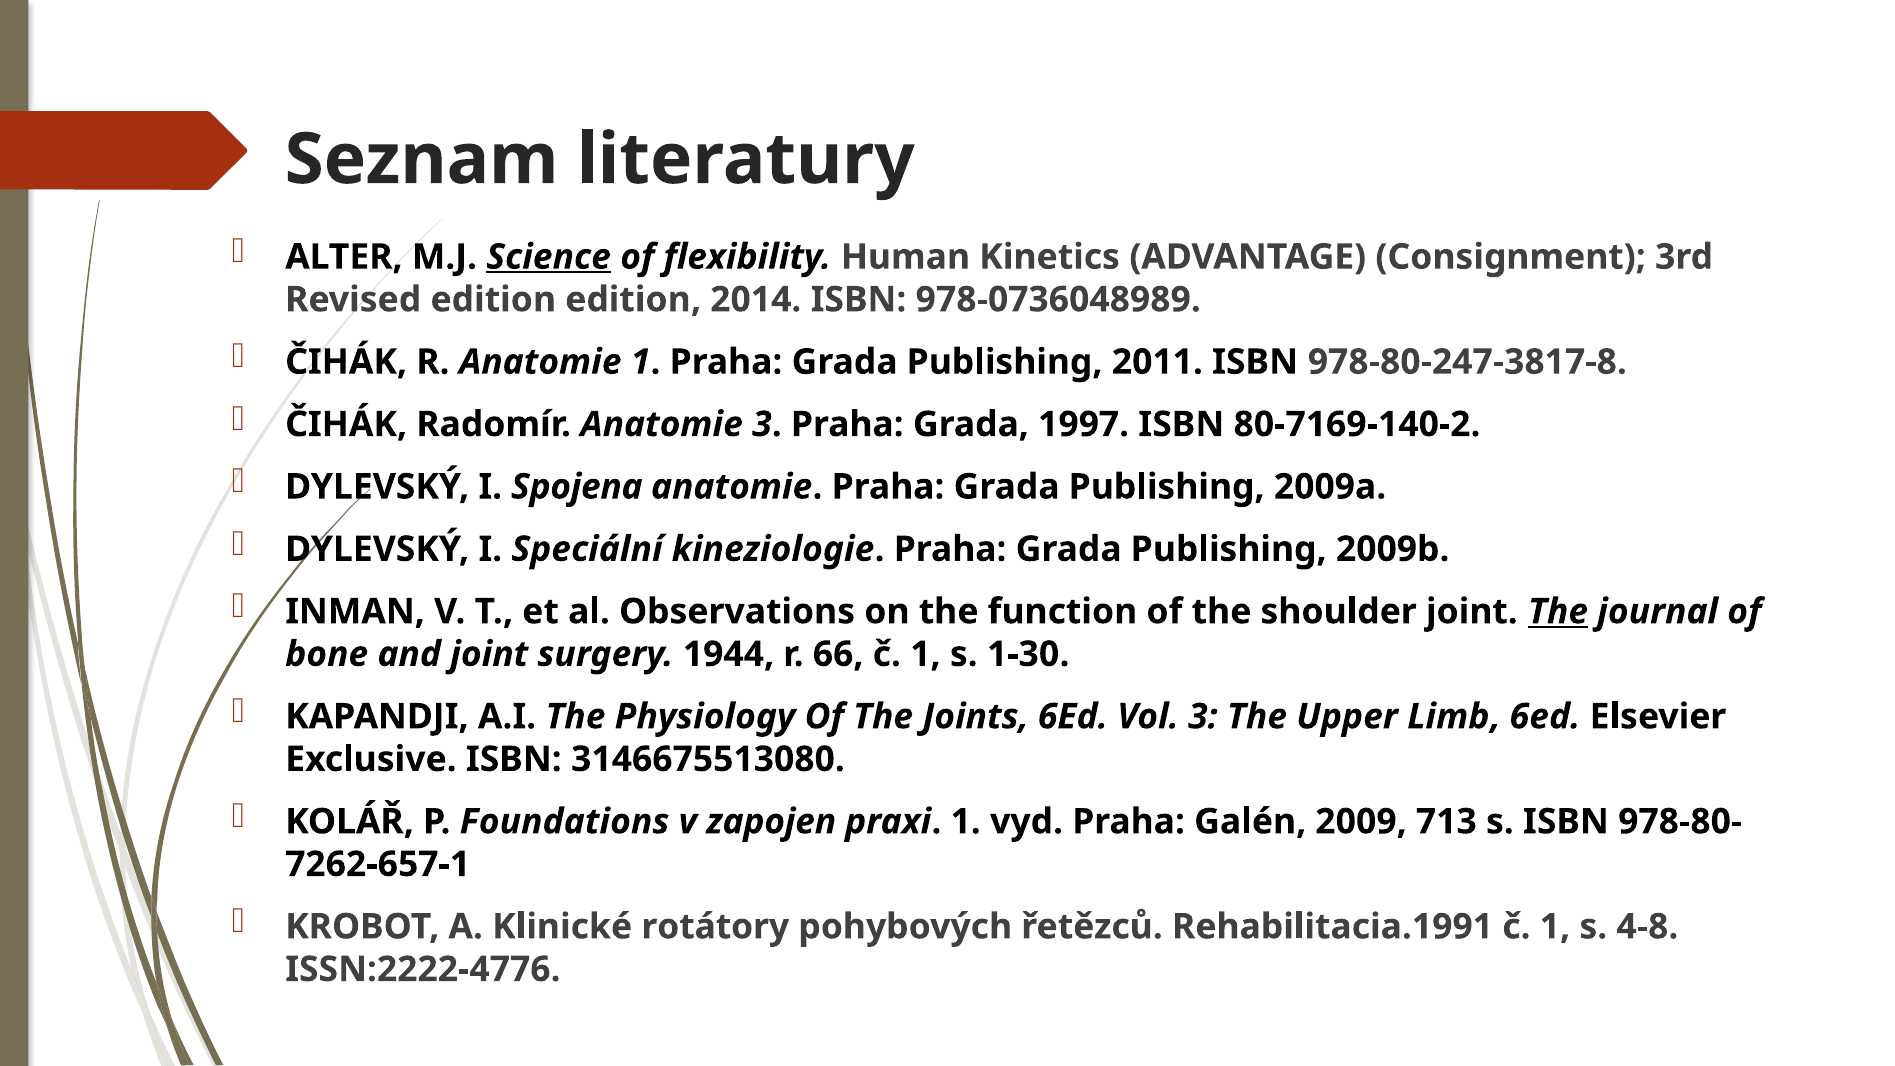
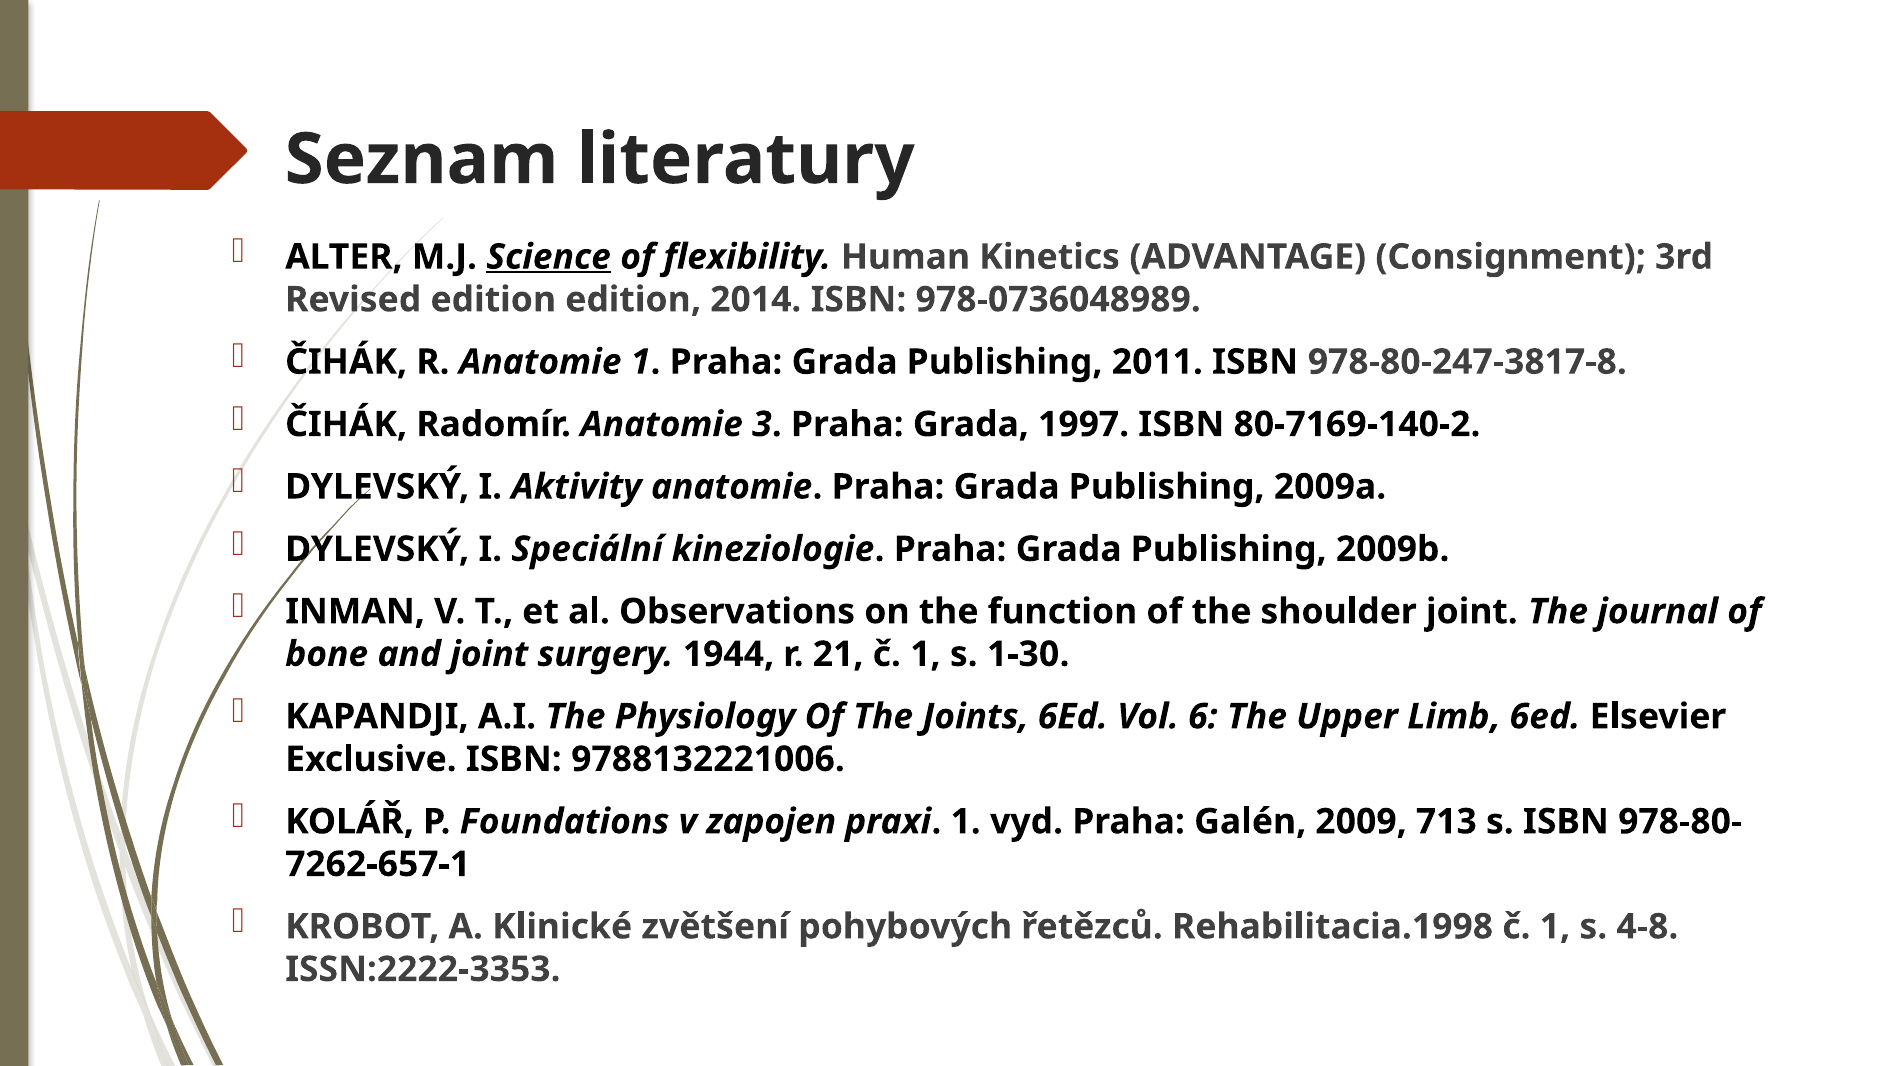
Spojena: Spojena -> Aktivity
The at (1558, 612) underline: present -> none
66: 66 -> 21
Vol 3: 3 -> 6
3146675513080: 3146675513080 -> 9788132221006
rotátory: rotátory -> zvětšení
Rehabilitacia.1991: Rehabilitacia.1991 -> Rehabilitacia.1998
ISSN:2222-4776: ISSN:2222-4776 -> ISSN:2222-3353
